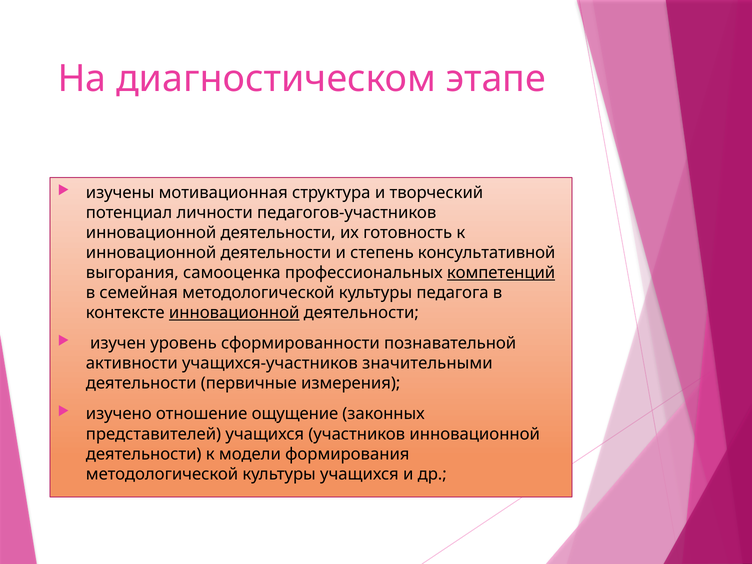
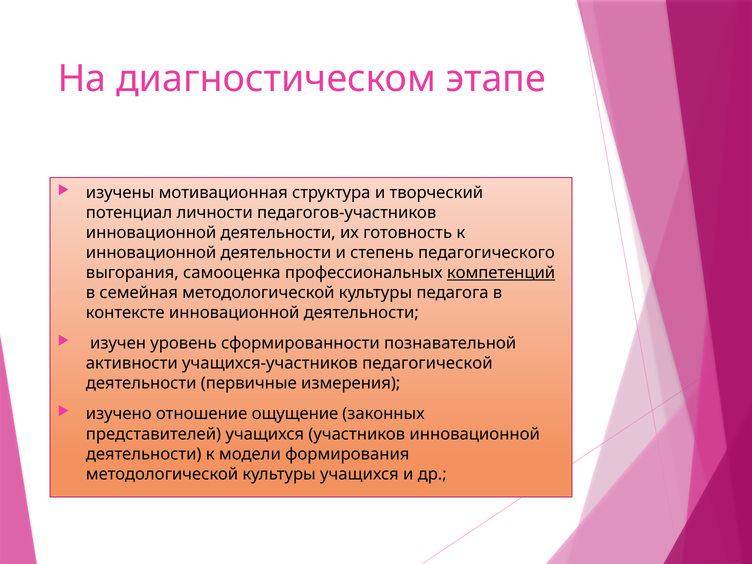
консультативной: консультативной -> педагогического
инновационной at (234, 313) underline: present -> none
значительными: значительными -> педагогической
